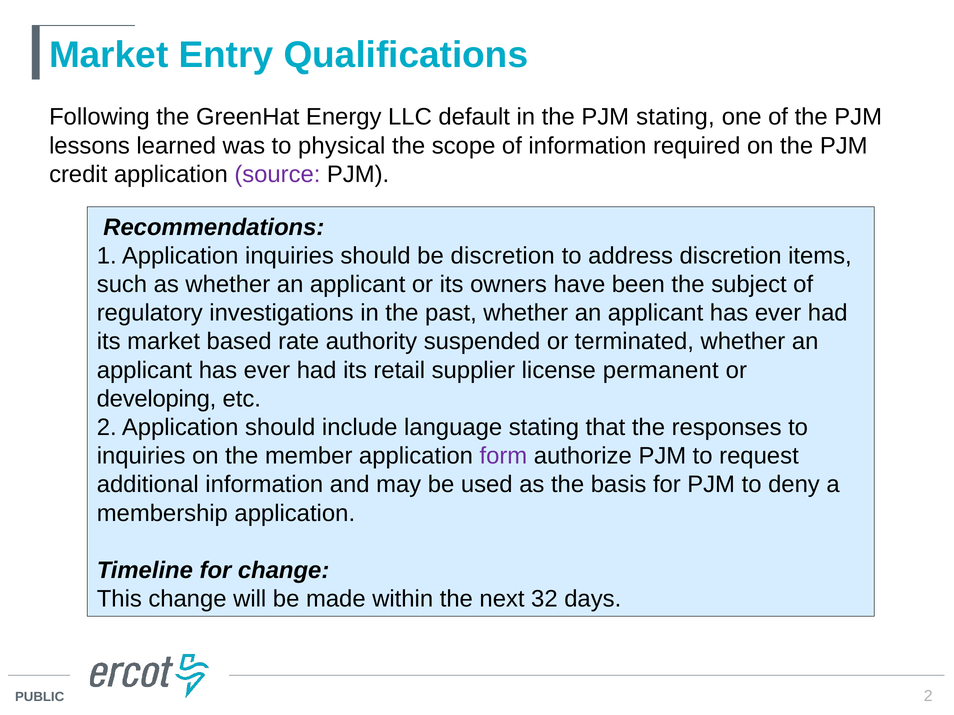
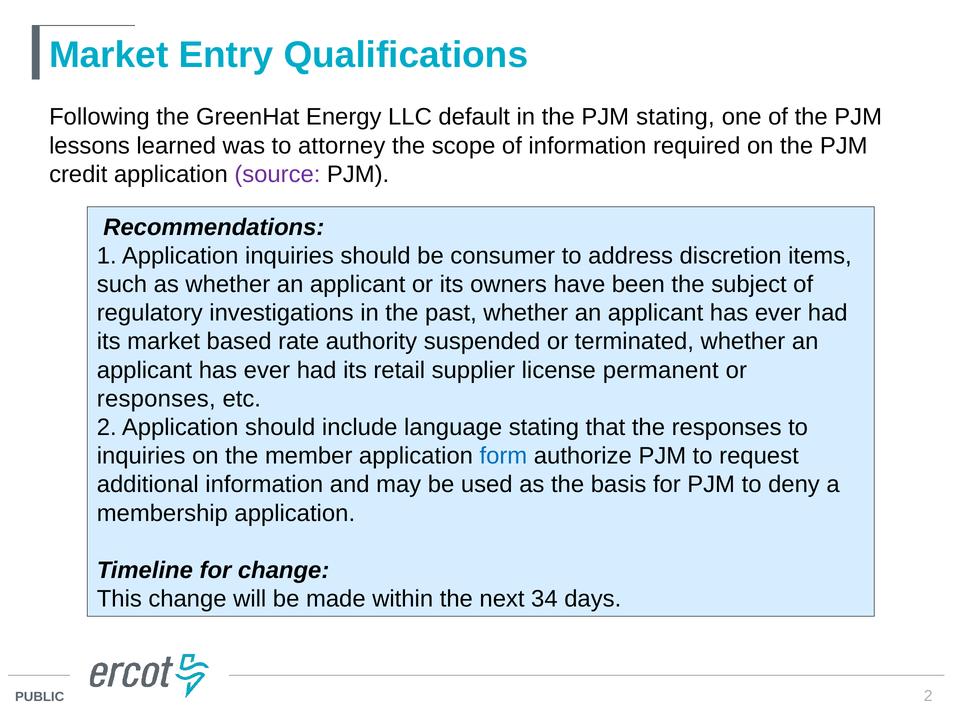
physical: physical -> attorney
be discretion: discretion -> consumer
developing at (156, 399): developing -> responses
form colour: purple -> blue
32: 32 -> 34
